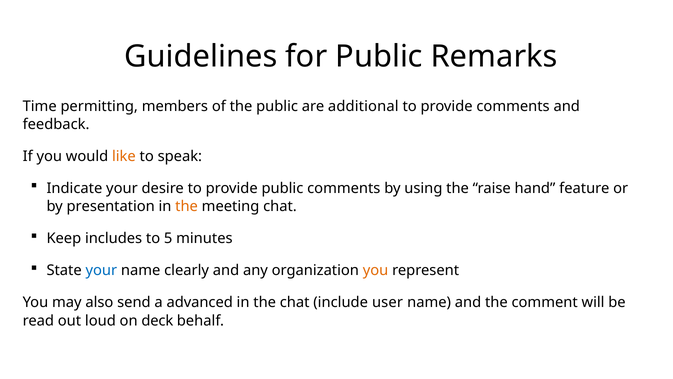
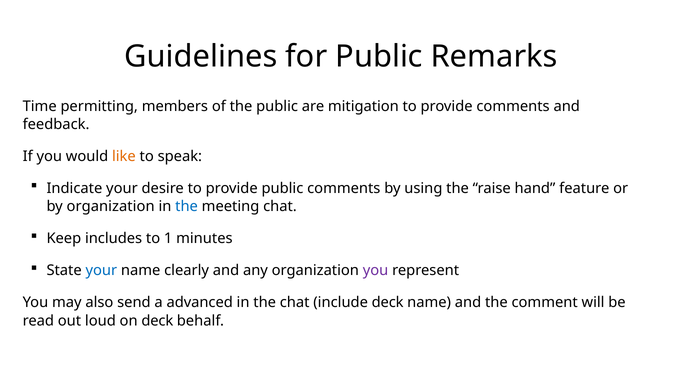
additional: additional -> mitigation
by presentation: presentation -> organization
the at (187, 206) colour: orange -> blue
5: 5 -> 1
you at (376, 270) colour: orange -> purple
include user: user -> deck
